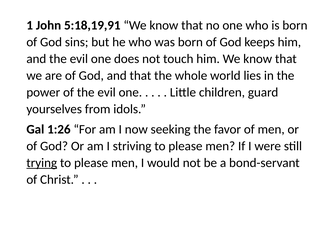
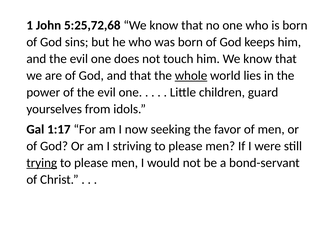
5:18,19,91: 5:18,19,91 -> 5:25,72,68
whole underline: none -> present
1:26: 1:26 -> 1:17
